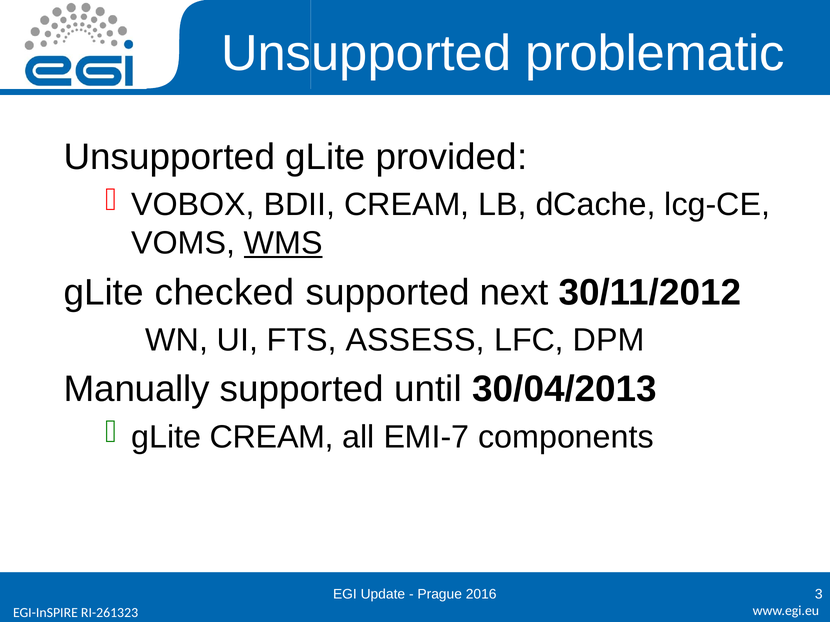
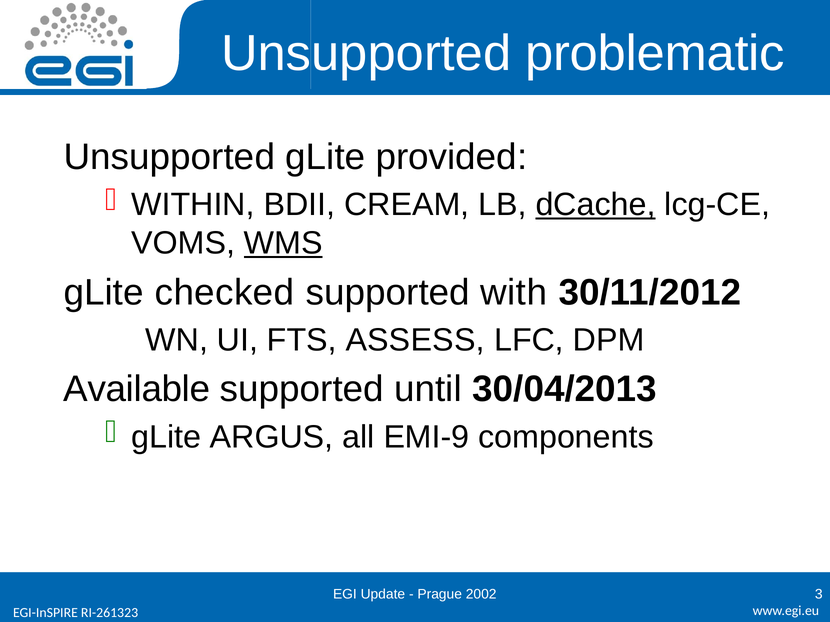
VOBOX: VOBOX -> WITHIN
dCache underline: none -> present
next: next -> with
Manually: Manually -> Available
gLite CREAM: CREAM -> ARGUS
EMI-7: EMI-7 -> EMI-9
2016: 2016 -> 2002
